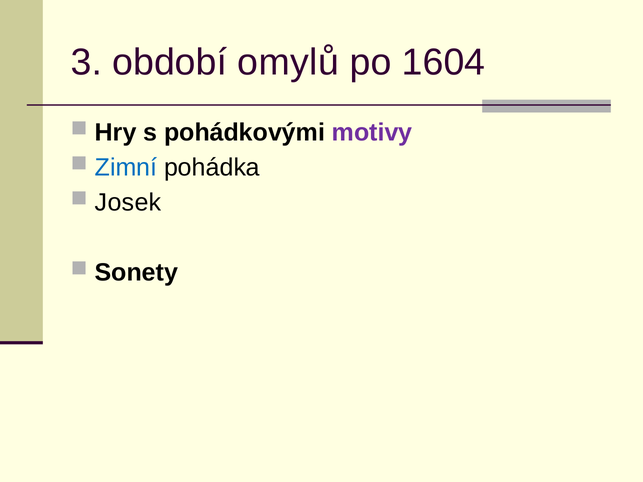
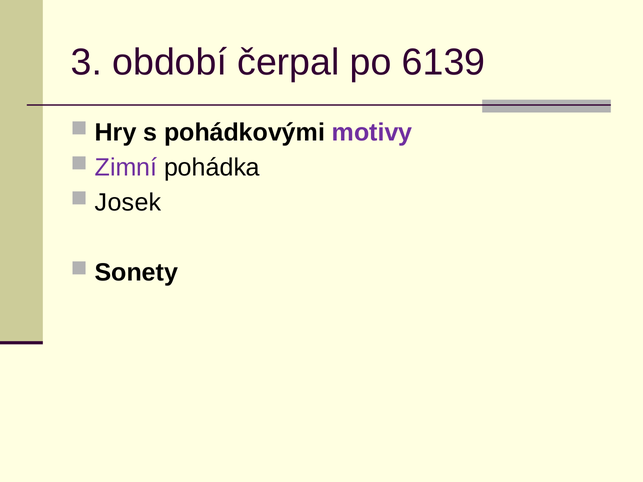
omylů: omylů -> čerpal
1604: 1604 -> 6139
Zimní colour: blue -> purple
